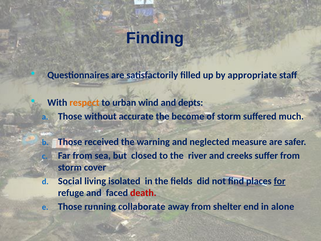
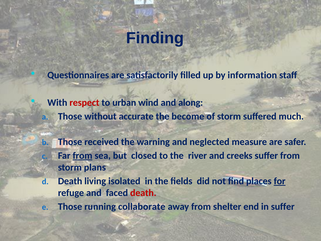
appropriate: appropriate -> information
respect colour: orange -> red
depts: depts -> along
from at (83, 155) underline: none -> present
cover: cover -> plans
Social at (70, 181): Social -> Death
in alone: alone -> suffer
